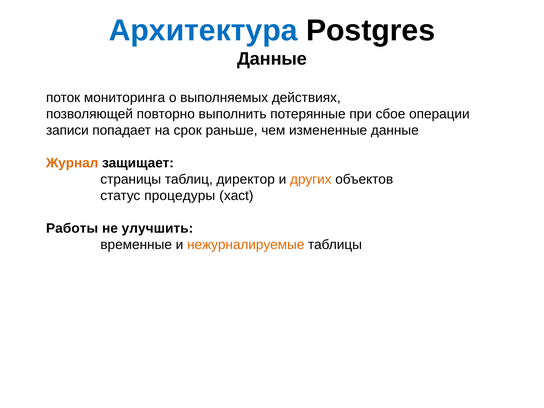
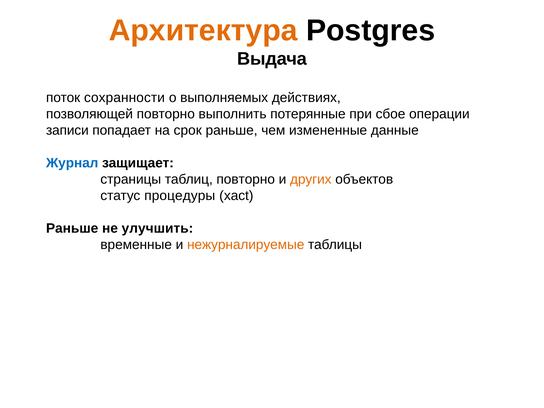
Архитектура colour: blue -> orange
Данные at (272, 59): Данные -> Выдача
мониторинга: мониторинга -> сохранности
Журнал colour: orange -> blue
таблиц директор: директор -> повторно
Работы at (72, 228): Работы -> Раньше
